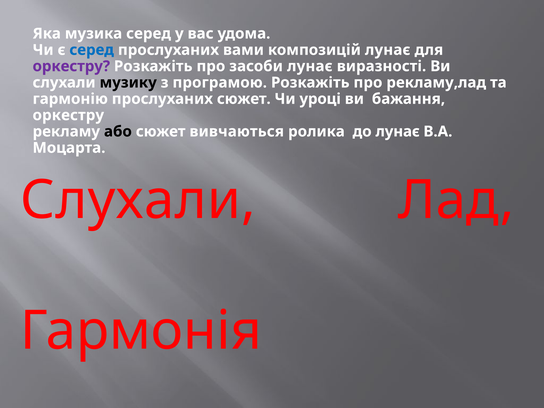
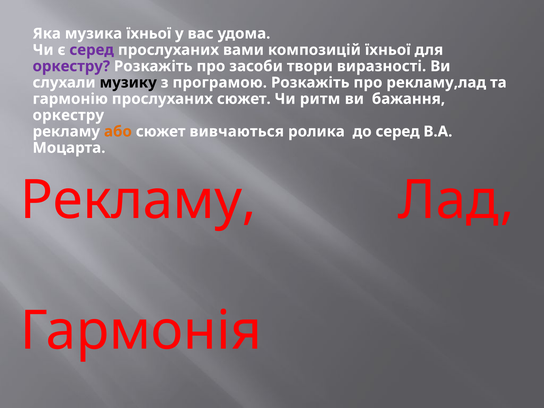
музика серед: серед -> їхньої
серед at (92, 50) colour: blue -> purple
композицій лунає: лунає -> їхньої
засоби лунає: лунає -> твори
уроці: уроці -> ритм
або colour: black -> orange
до лунає: лунає -> серед
Слухали at (138, 200): Слухали -> Рекламу
